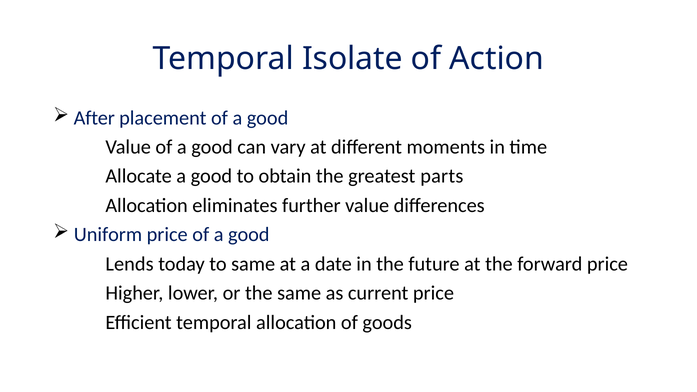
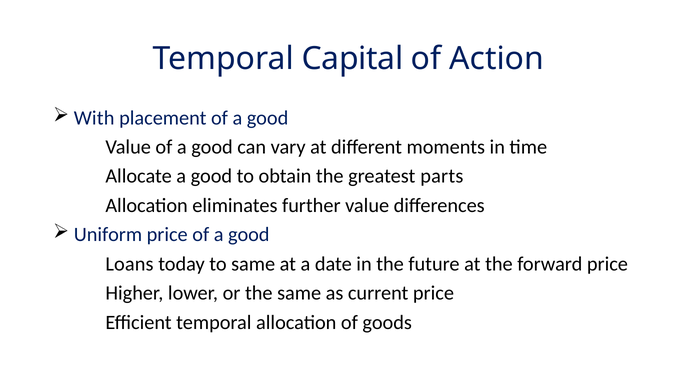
Isolate: Isolate -> Capital
After: After -> With
Lends: Lends -> Loans
